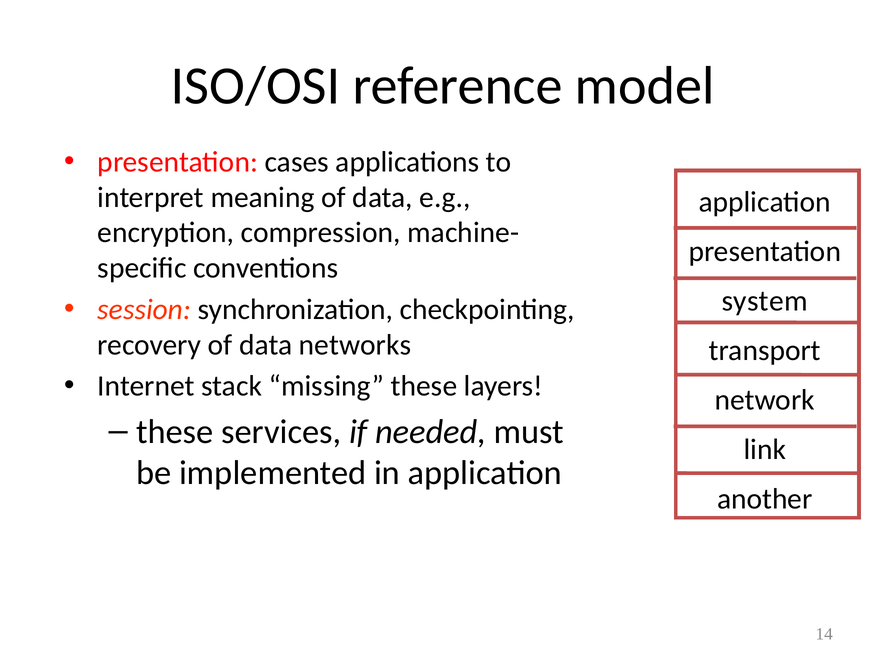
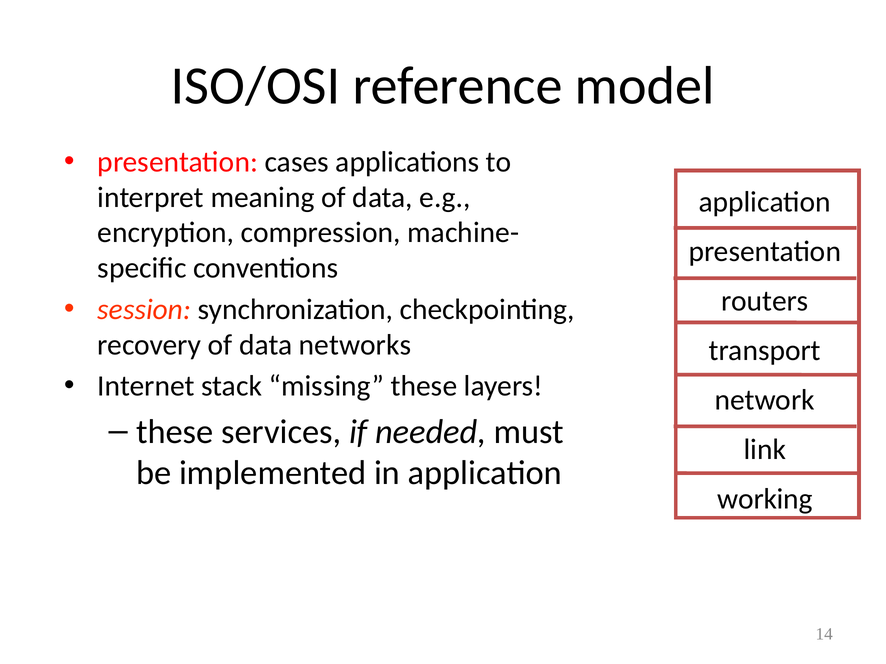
system: system -> routers
another: another -> working
